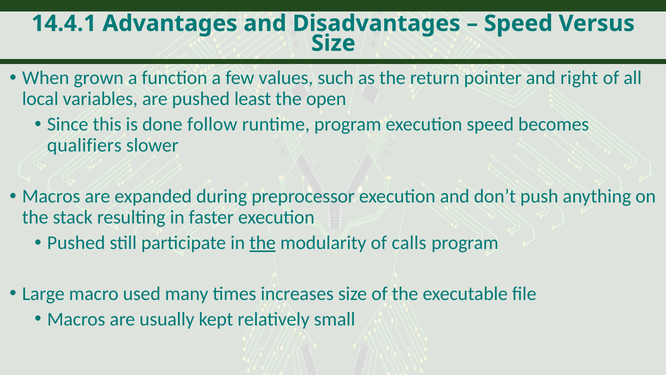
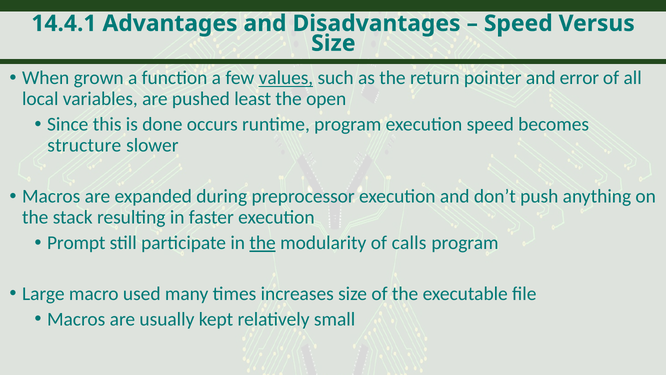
values underline: none -> present
right: right -> error
follow: follow -> occurs
qualifiers: qualifiers -> structure
Pushed at (76, 243): Pushed -> Prompt
